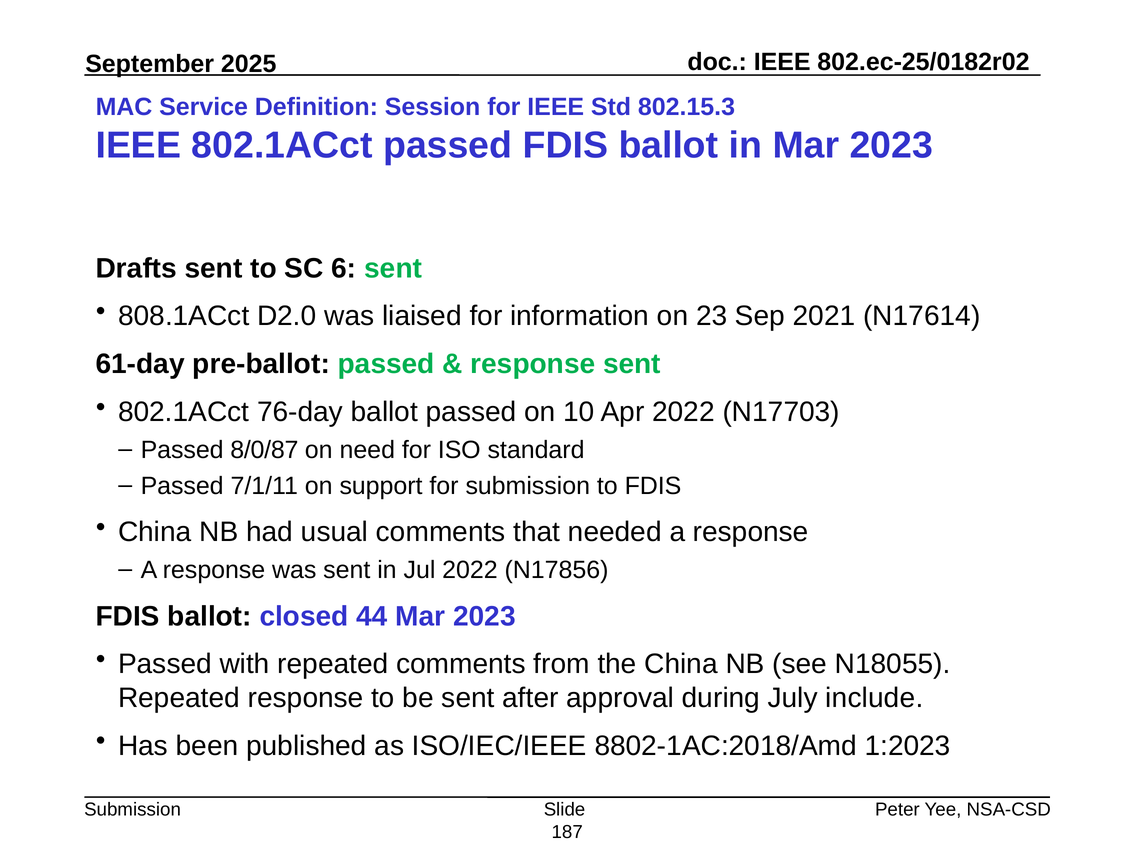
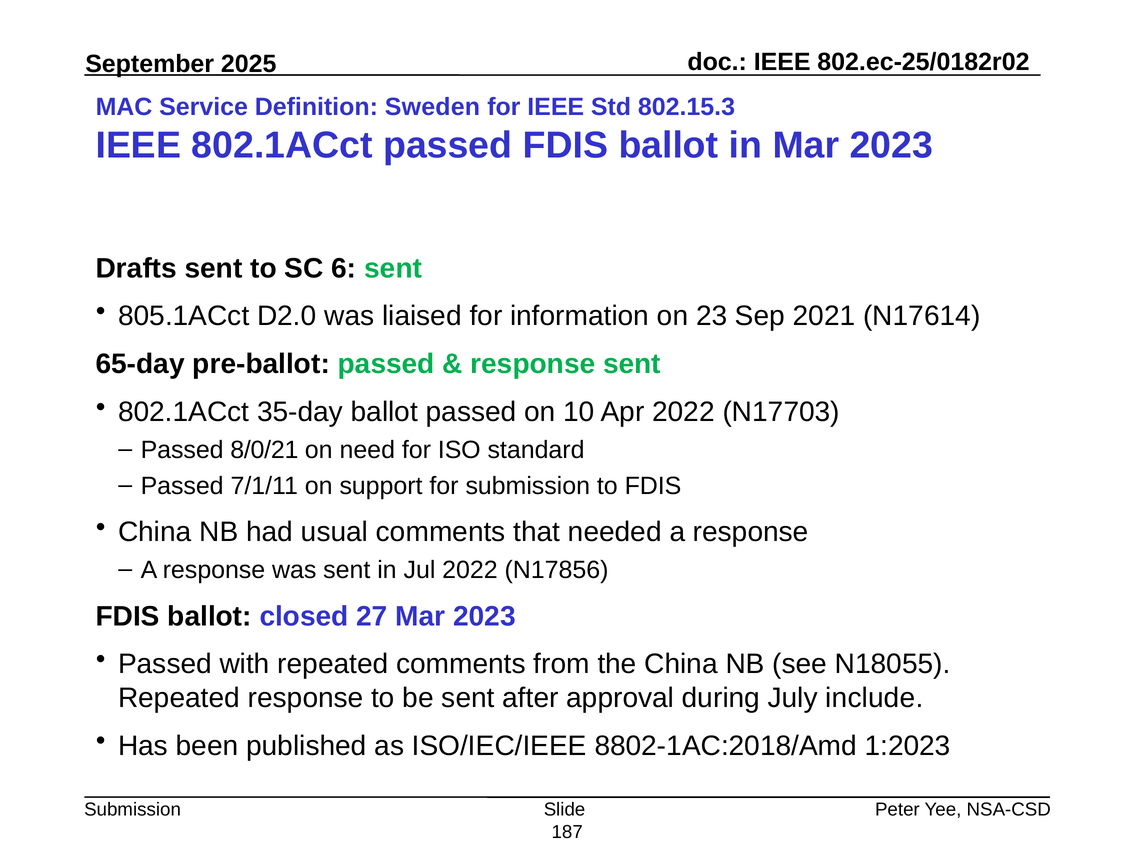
Session: Session -> Sweden
808.1ACct: 808.1ACct -> 805.1ACct
61-day: 61-day -> 65-day
76-day: 76-day -> 35-day
8/0/87: 8/0/87 -> 8/0/21
44: 44 -> 27
